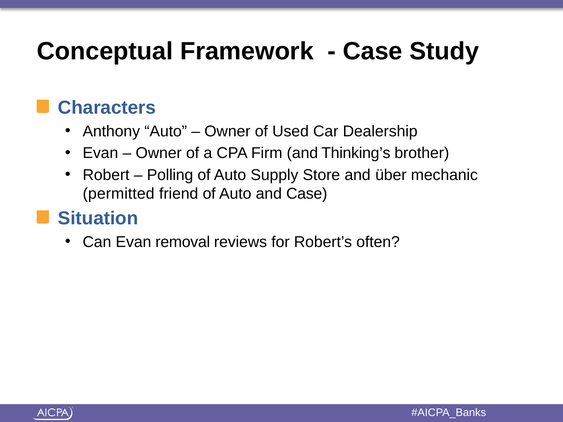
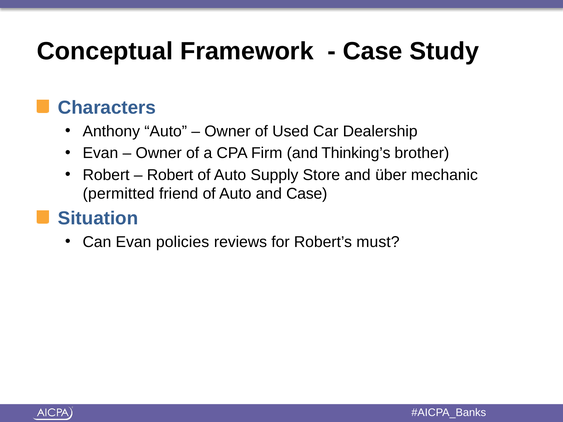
Polling at (170, 175): Polling -> Robert
removal: removal -> policies
often: often -> must
